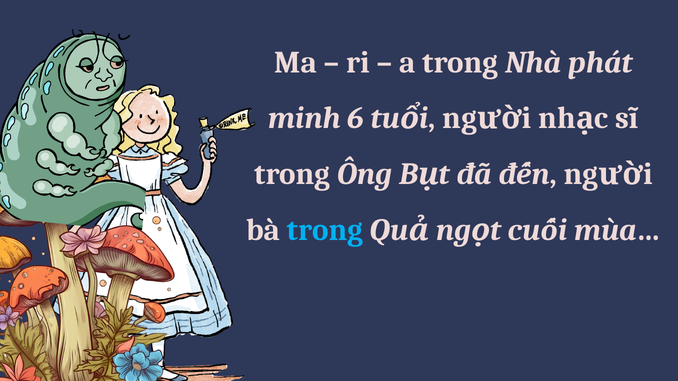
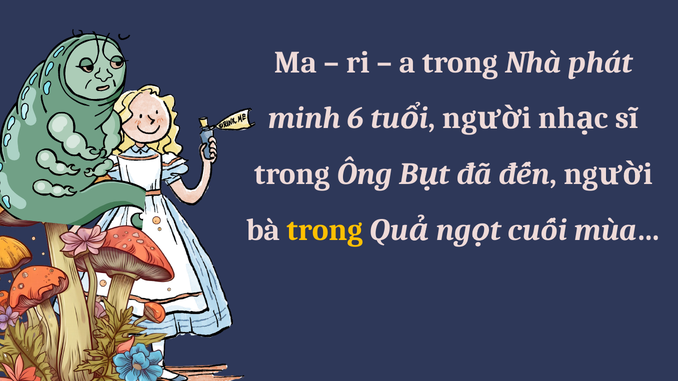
trong at (325, 230) colour: light blue -> yellow
